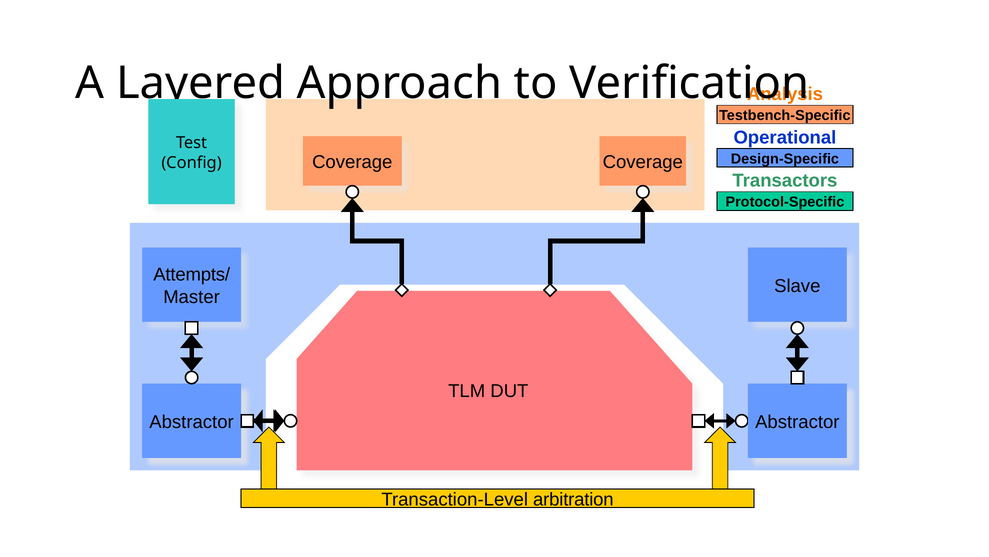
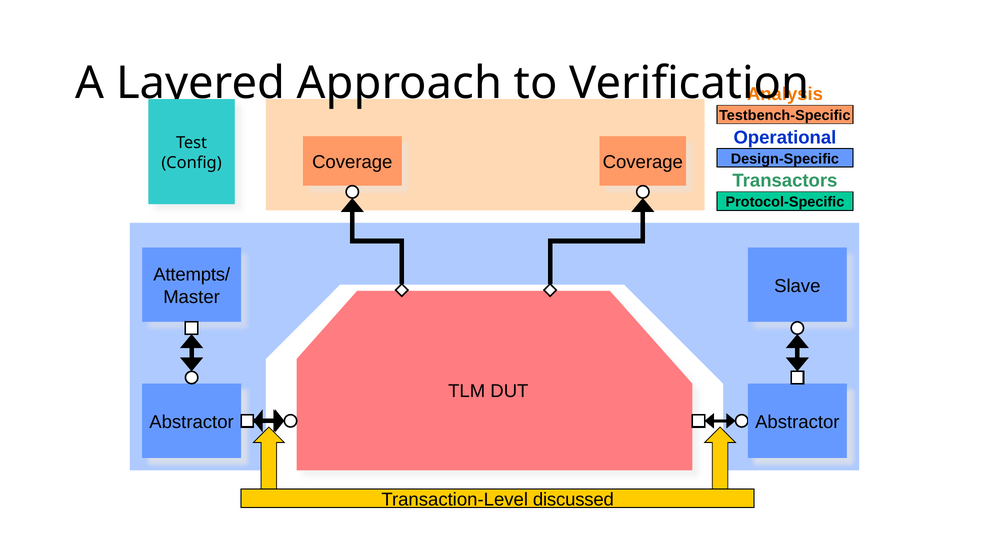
arbitration: arbitration -> discussed
